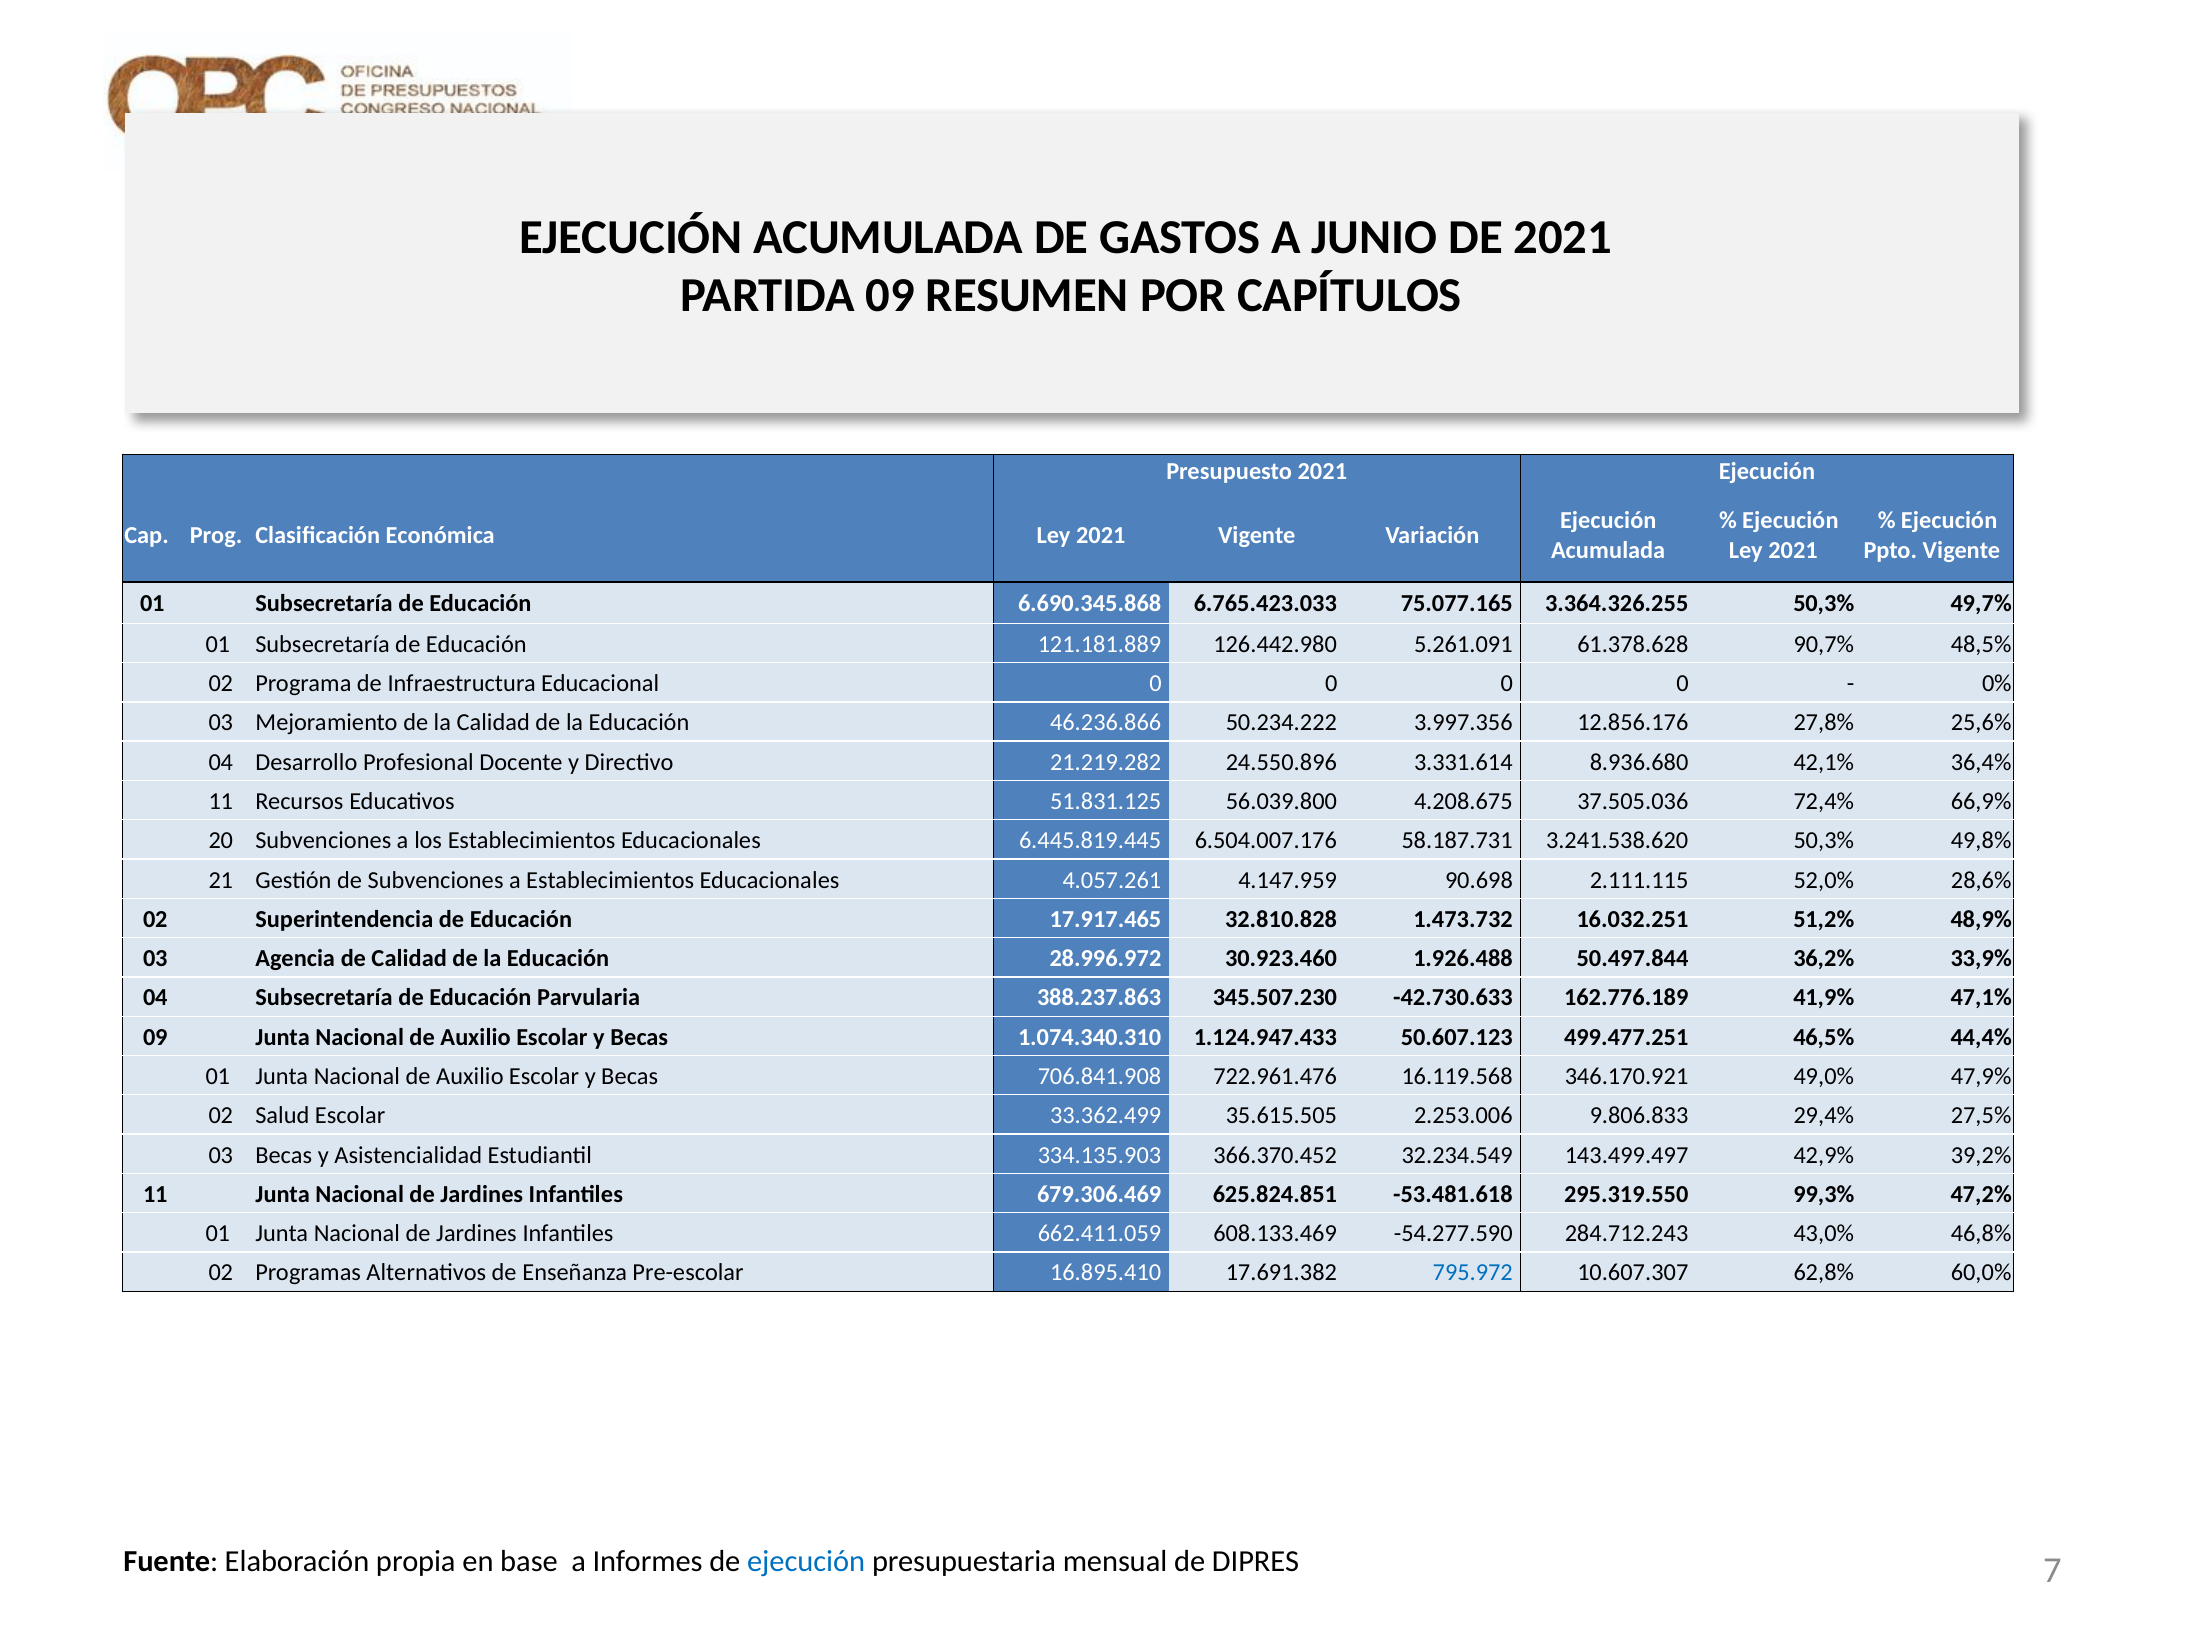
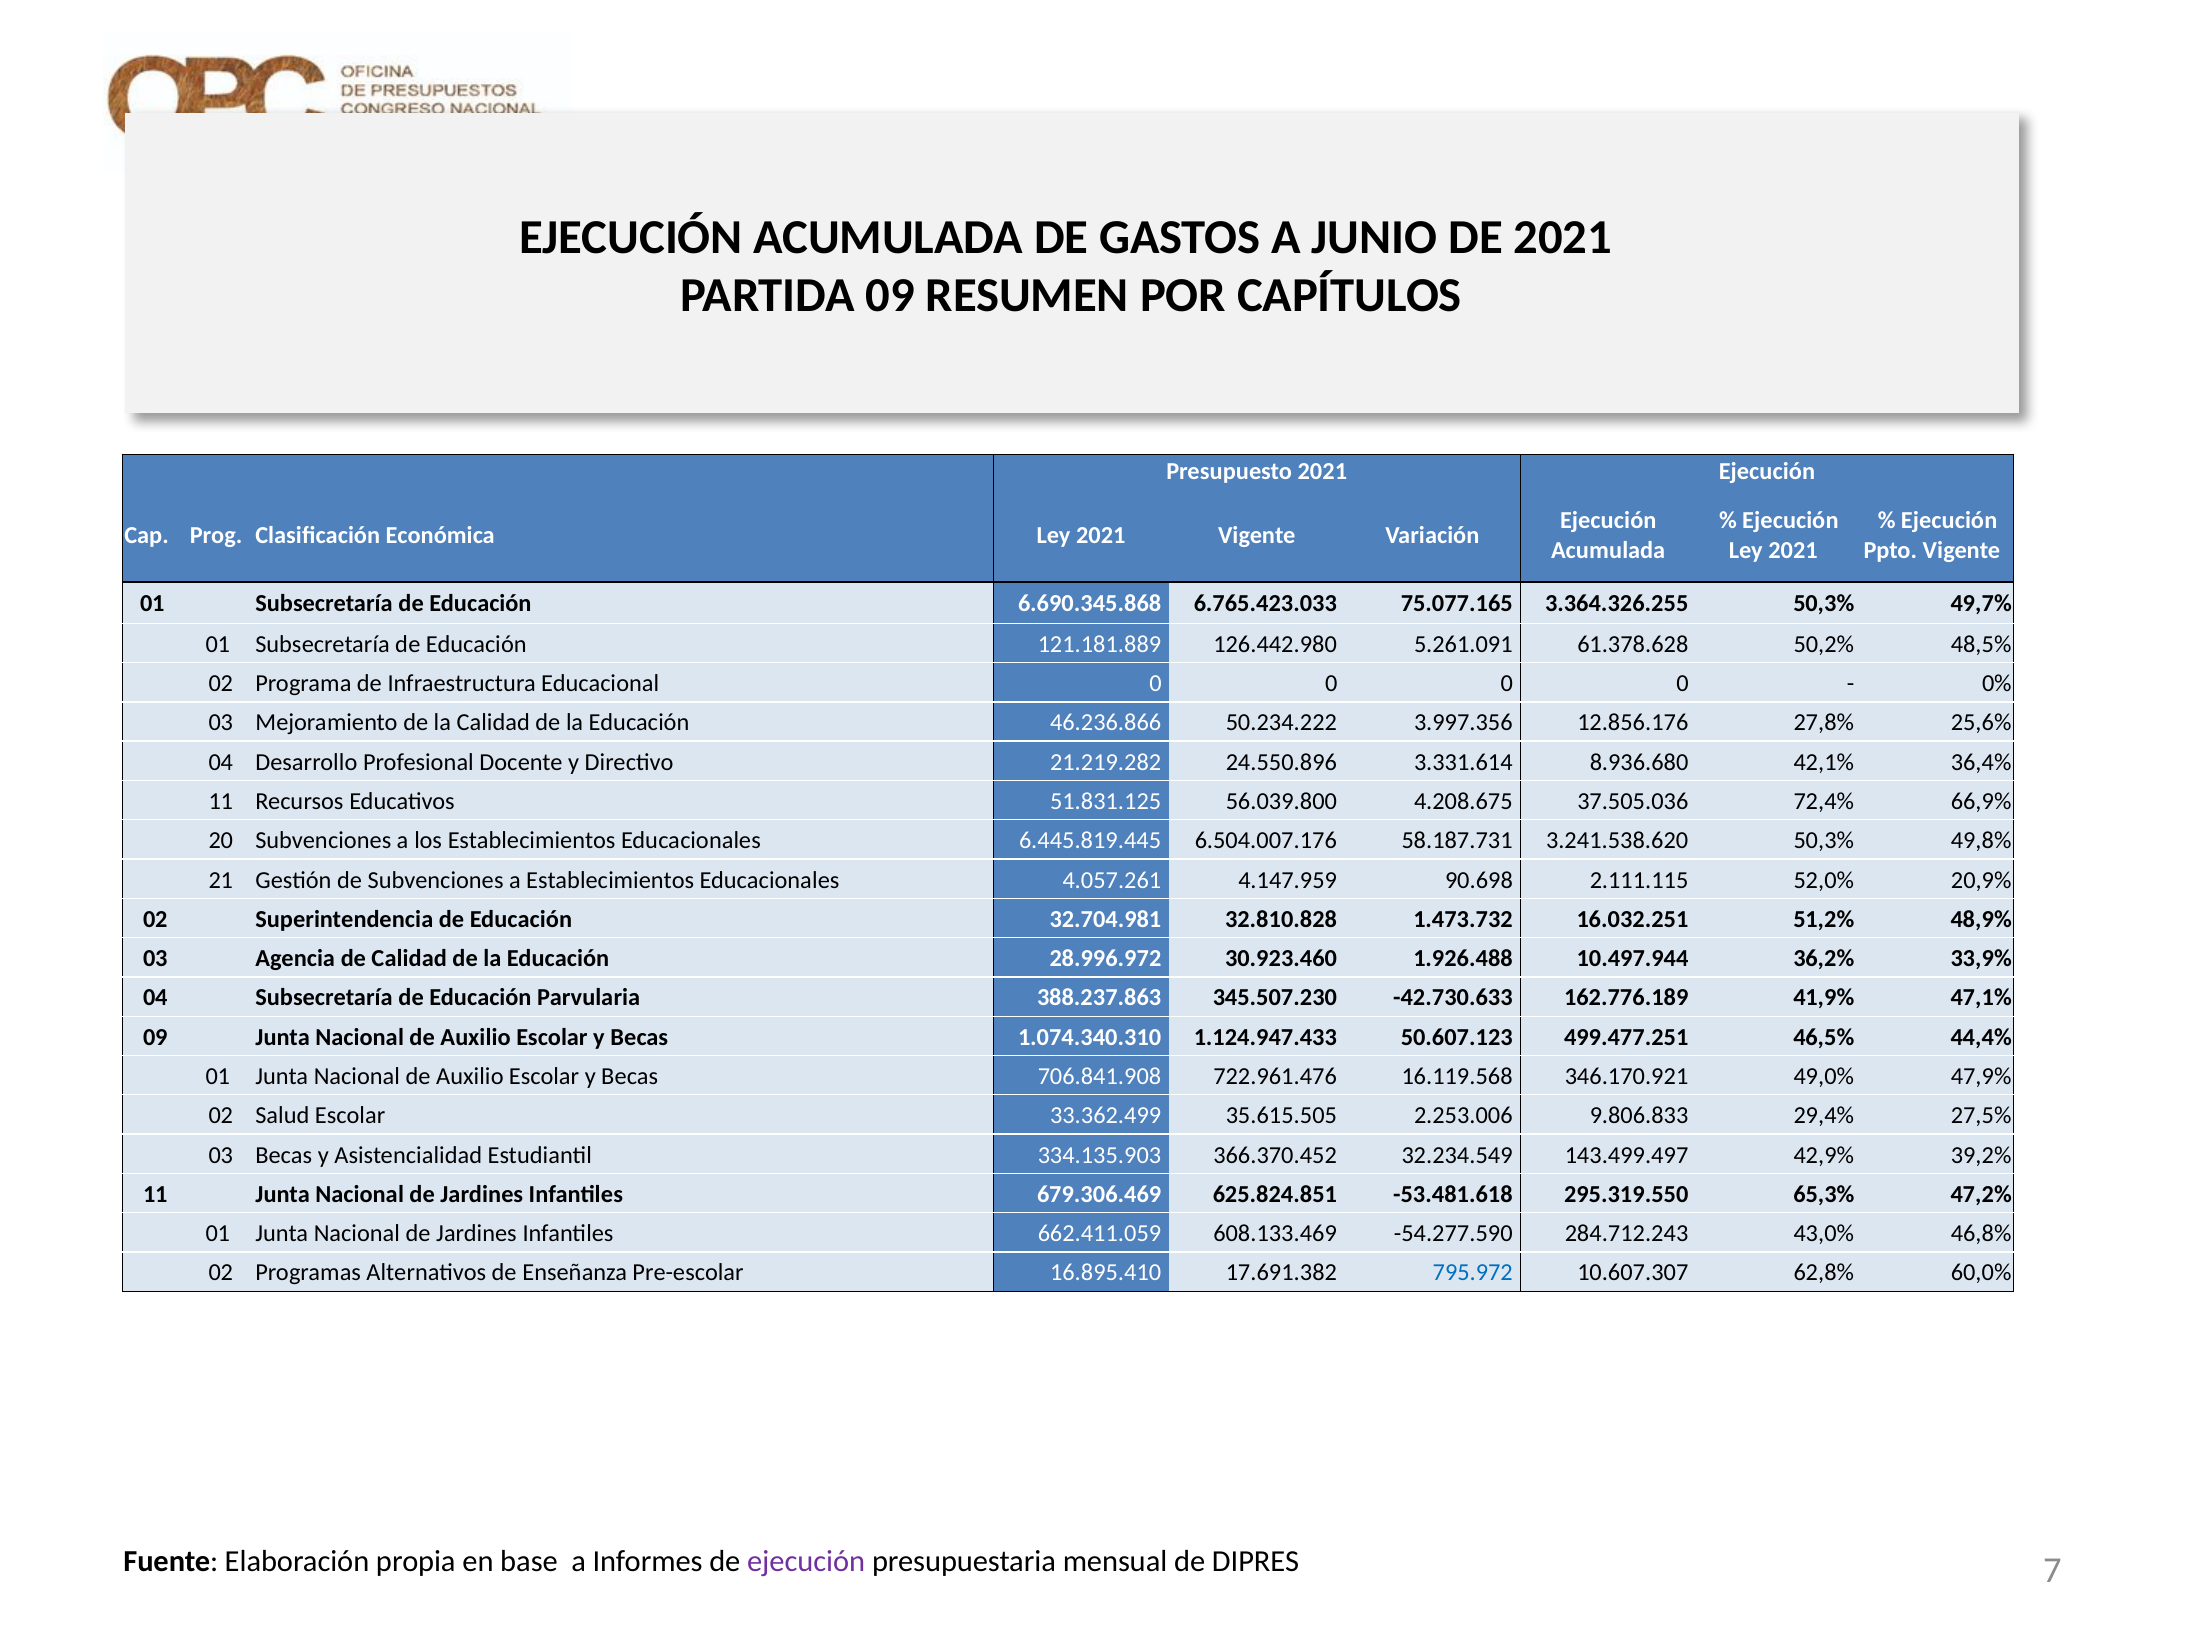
90,7%: 90,7% -> 50,2%
28,6%: 28,6% -> 20,9%
17.917.465: 17.917.465 -> 32.704.981
50.497.844: 50.497.844 -> 10.497.944
99,3%: 99,3% -> 65,3%
ejecución at (806, 1562) colour: blue -> purple
